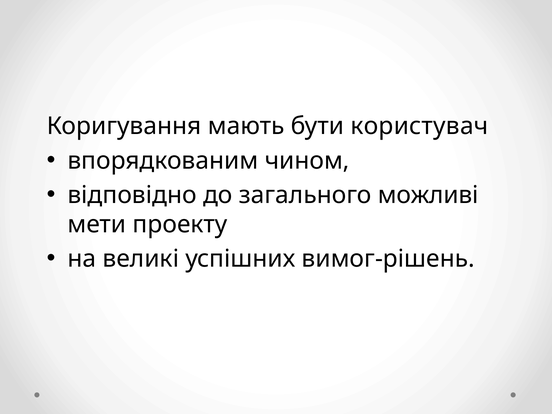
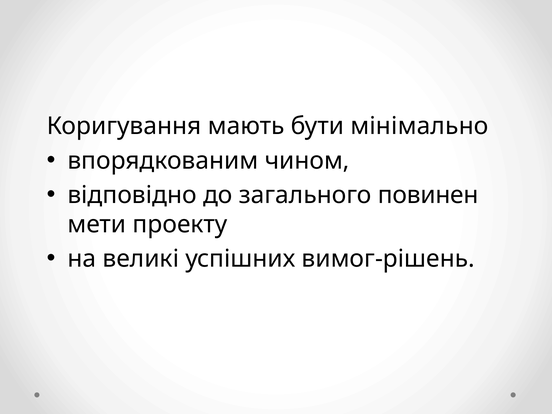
користувач: користувач -> мінімально
можливі: можливі -> повинен
